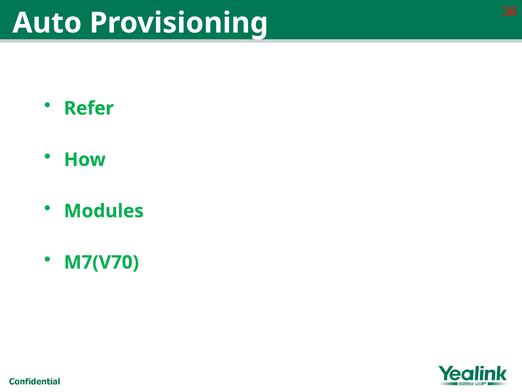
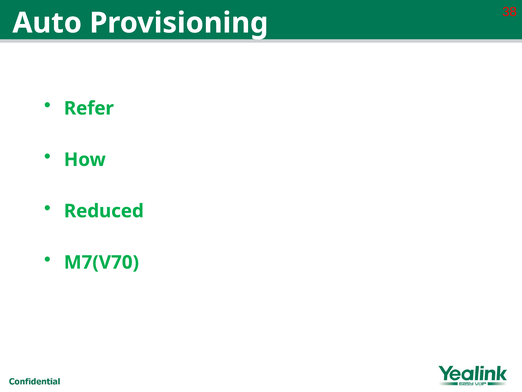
Modules: Modules -> Reduced
